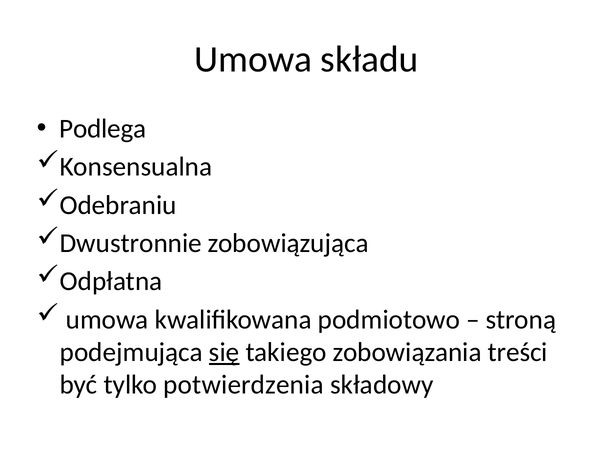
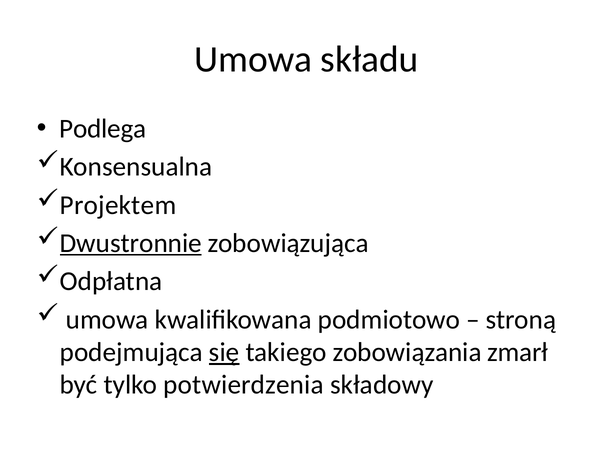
Odebraniu: Odebraniu -> Projektem
Dwustronnie underline: none -> present
treści: treści -> zmarł
